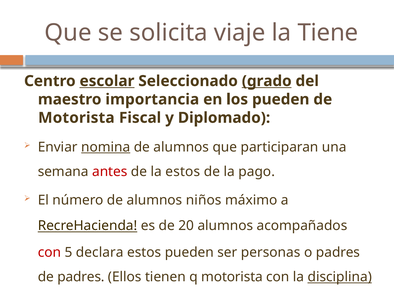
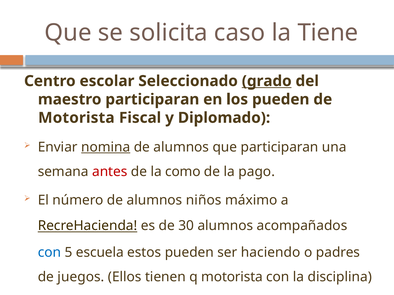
viaje: viaje -> caso
escolar underline: present -> none
maestro importancia: importancia -> participaran
la estos: estos -> como
20: 20 -> 30
con at (49, 253) colour: red -> blue
declara: declara -> escuela
personas: personas -> haciendo
de padres: padres -> juegos
disciplina underline: present -> none
